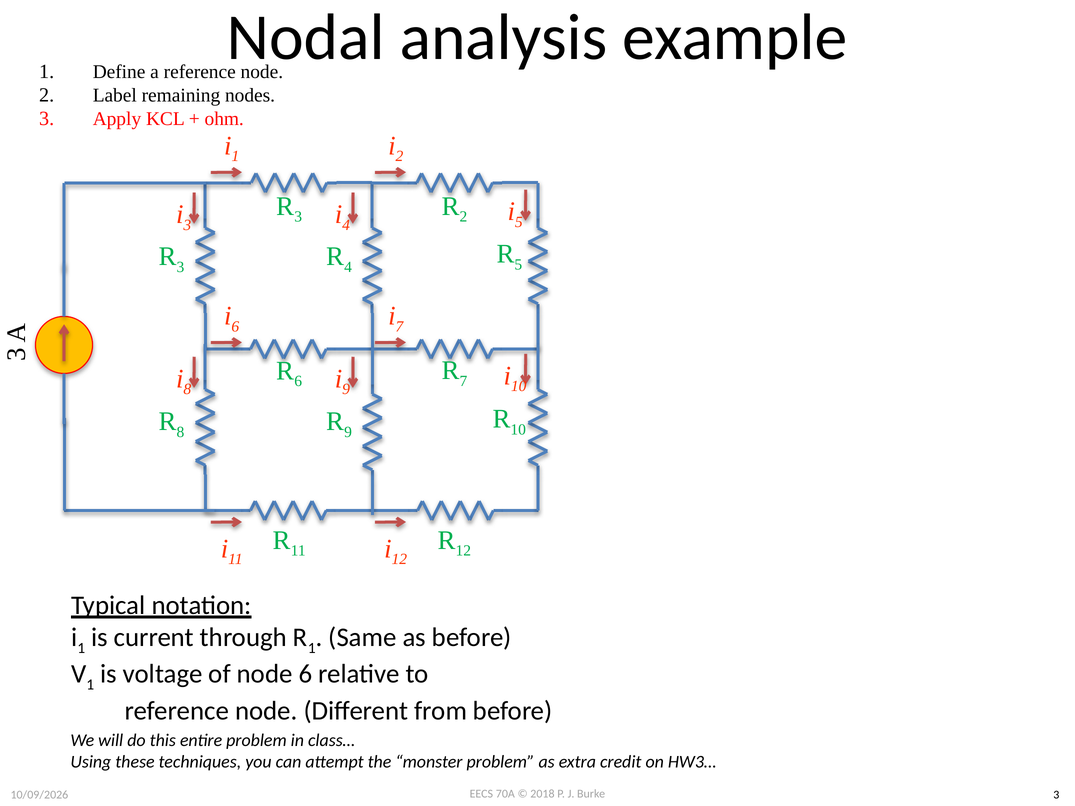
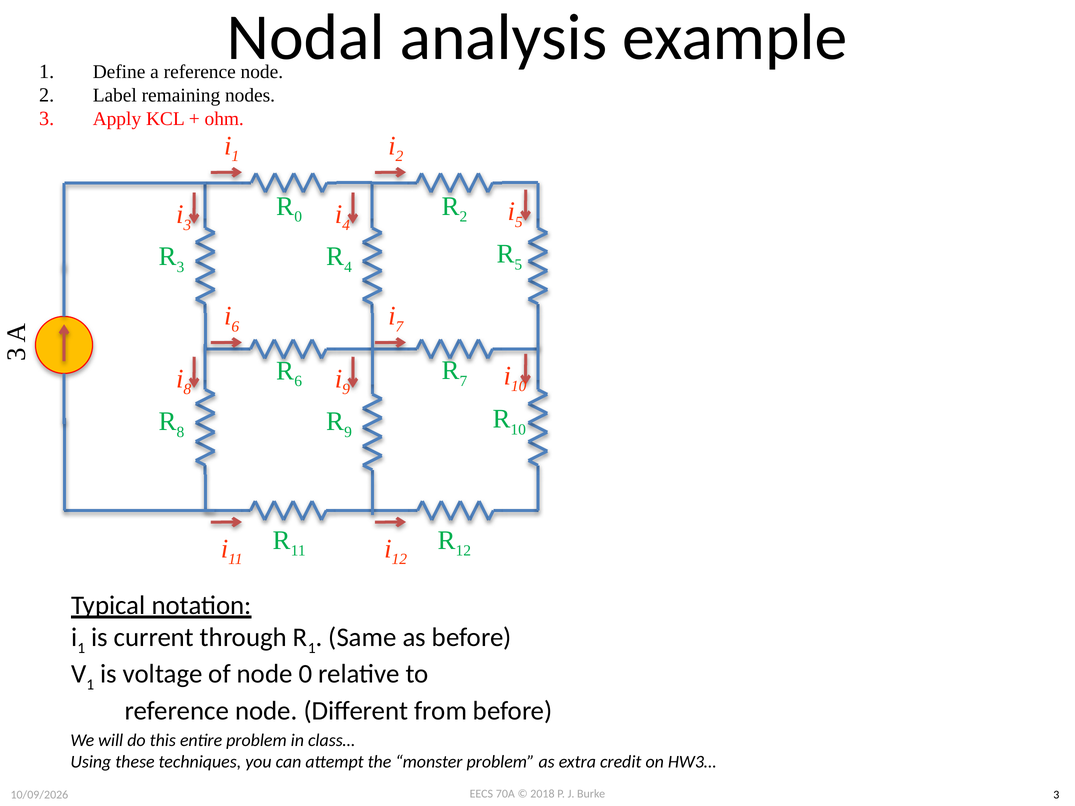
3 at (298, 217): 3 -> 0
node 6: 6 -> 0
